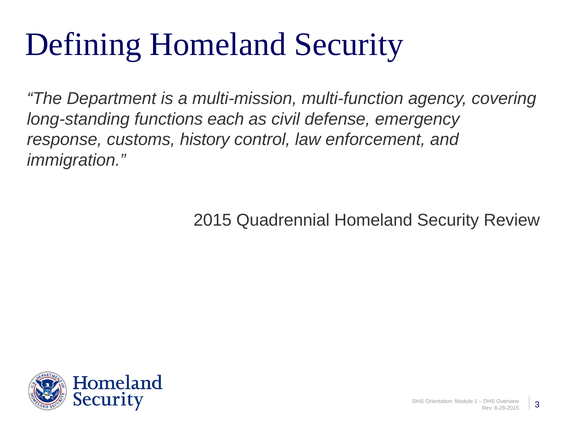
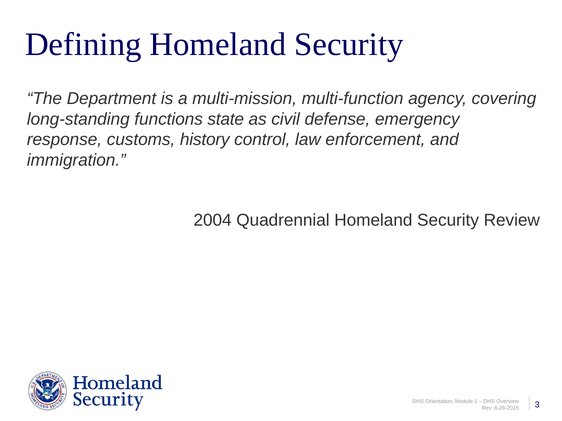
each: each -> state
2015: 2015 -> 2004
